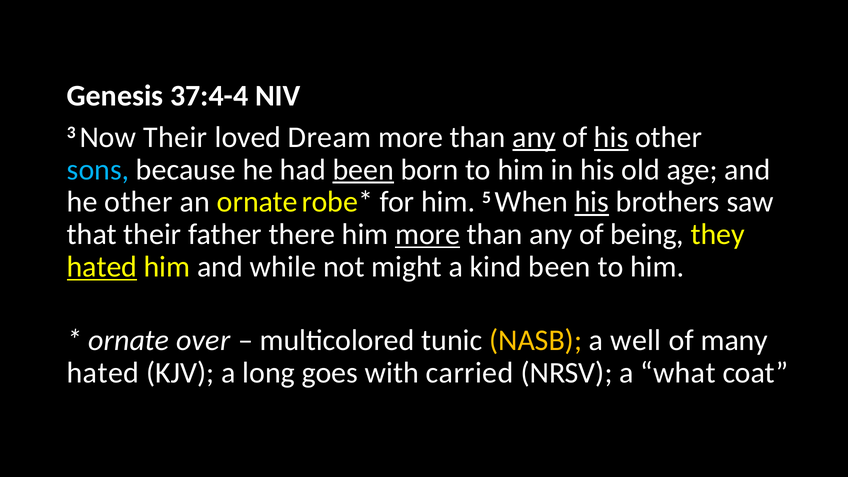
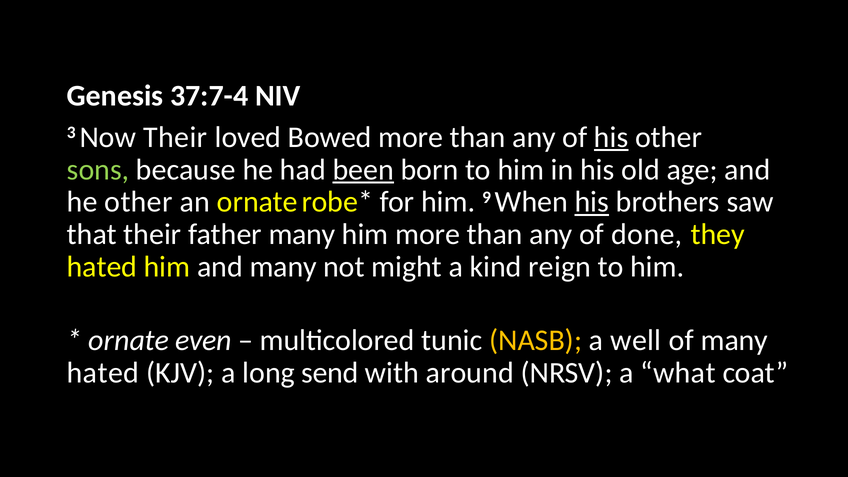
37:4-4: 37:4-4 -> 37:7-4
Dream: Dream -> Bowed
any at (534, 137) underline: present -> none
sons colour: light blue -> light green
5: 5 -> 9
father there: there -> many
more at (428, 234) underline: present -> none
being: being -> done
hated at (102, 267) underline: present -> none
and while: while -> many
kind been: been -> reign
over: over -> even
goes: goes -> send
carried: carried -> around
